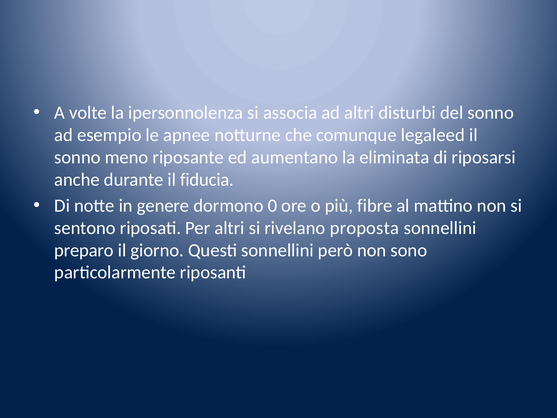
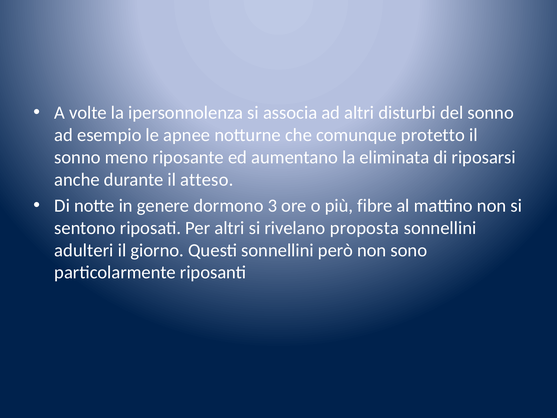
legaleed: legaleed -> protetto
fiducia: fiducia -> atteso
0: 0 -> 3
preparo: preparo -> adulteri
